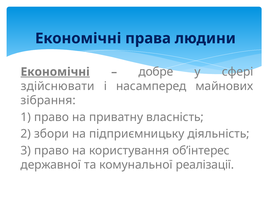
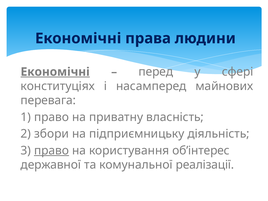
добре: добре -> перед
здійснювати: здійснювати -> конституціях
зібрання: зібрання -> перевага
право at (52, 150) underline: none -> present
